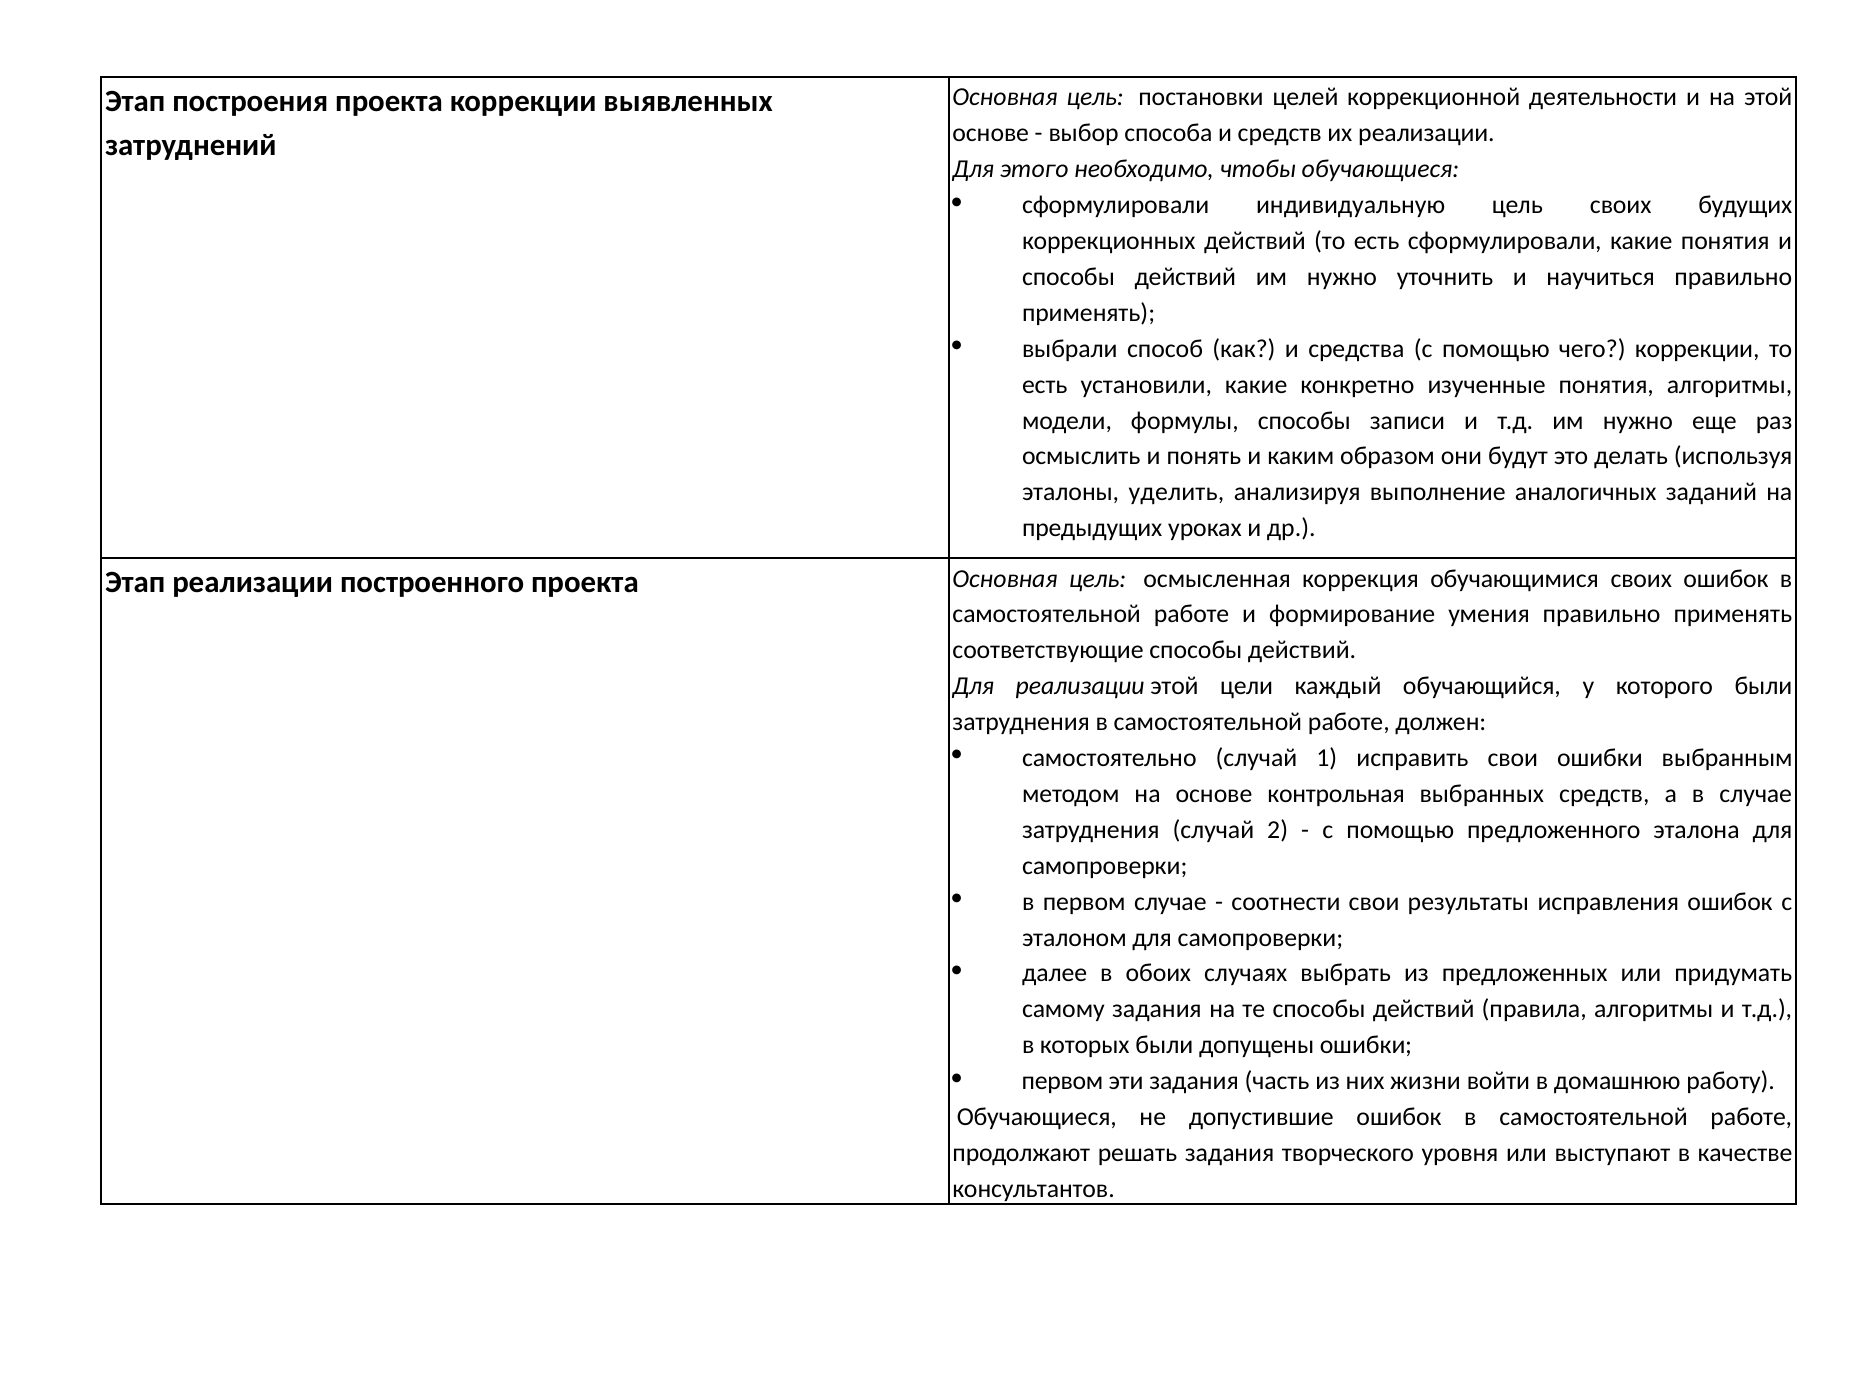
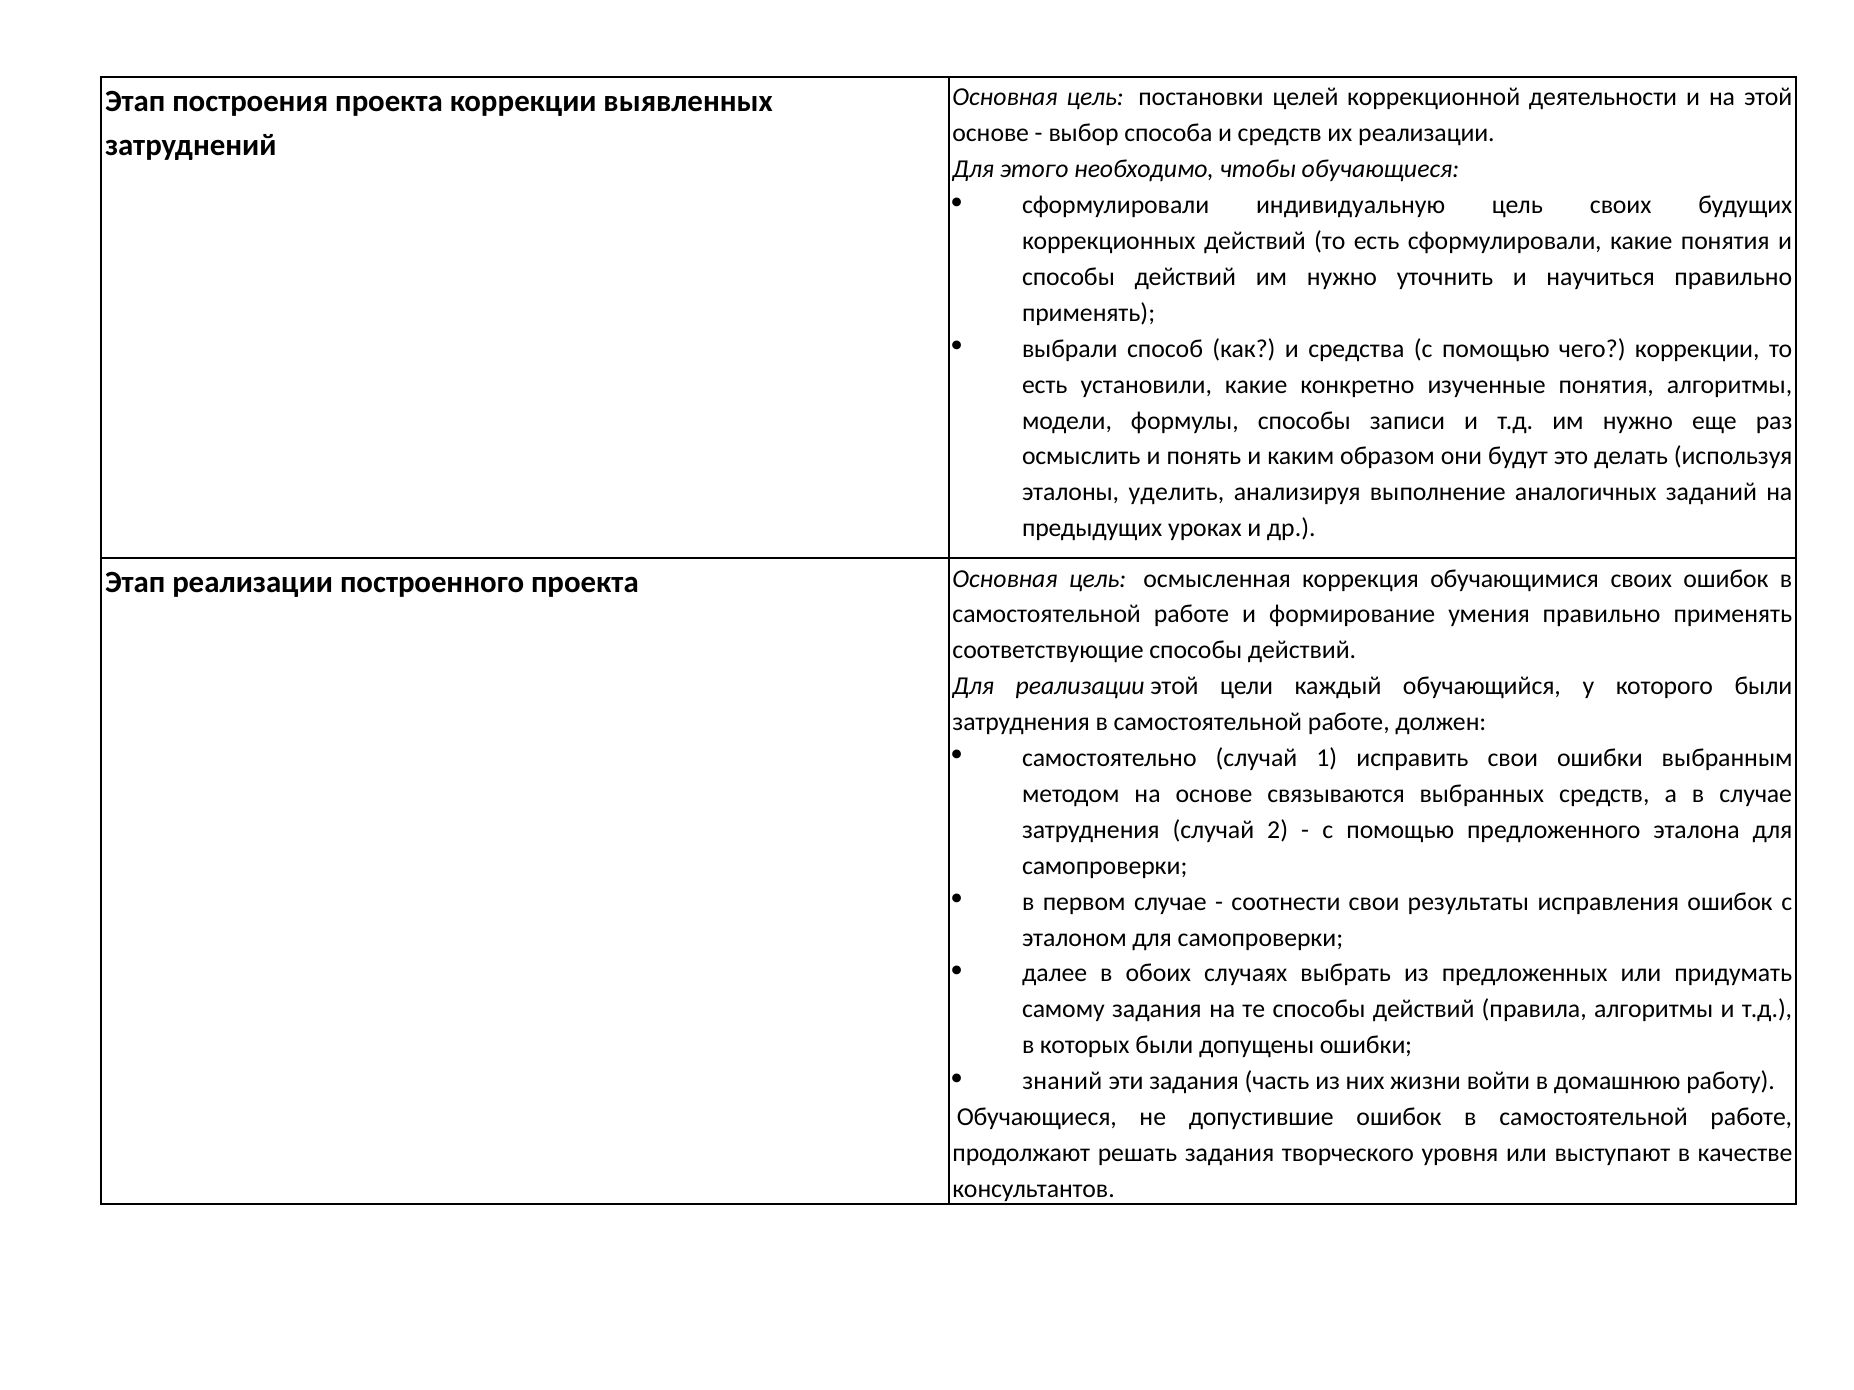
контрольная: контрольная -> связываются
первом at (1063, 1082): первом -> знаний
